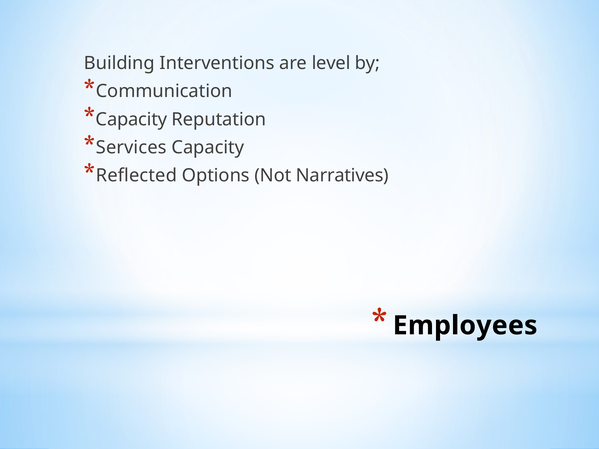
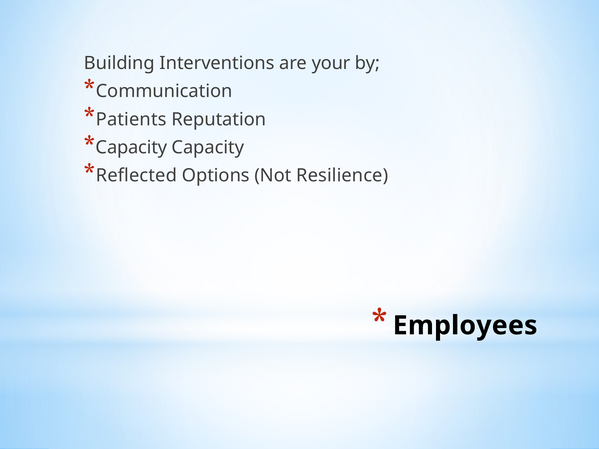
level: level -> your
Capacity at (131, 119): Capacity -> Patients
Services at (131, 148): Services -> Capacity
Narratives: Narratives -> Resilience
